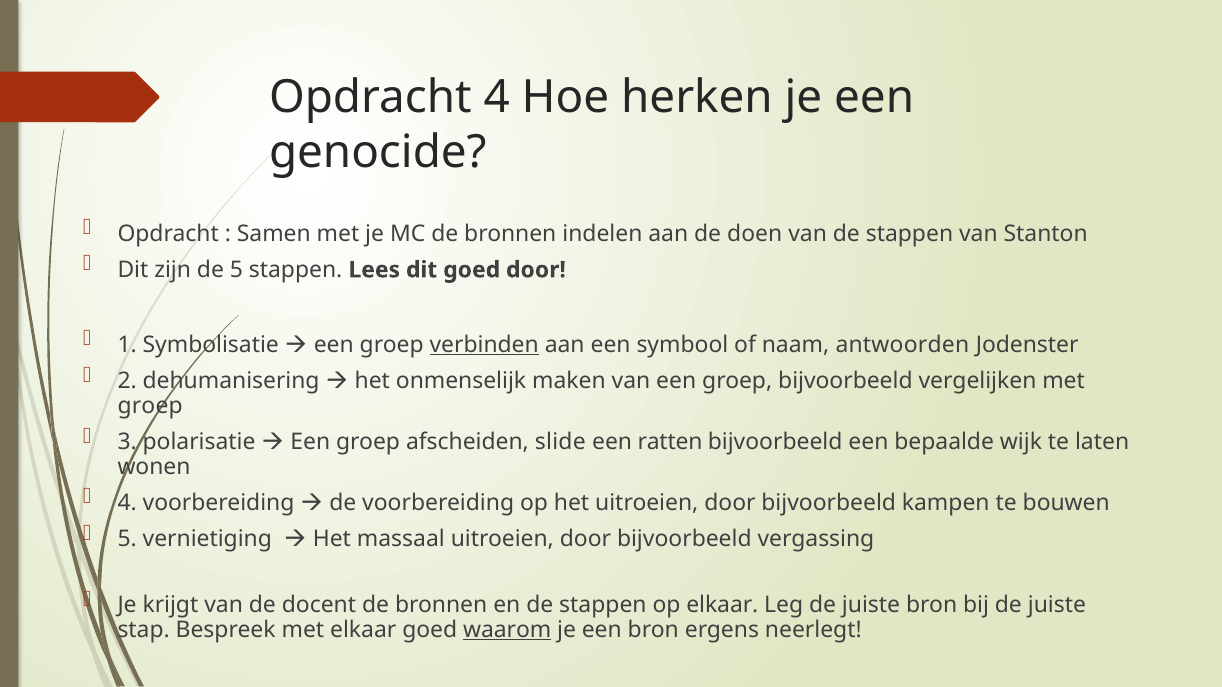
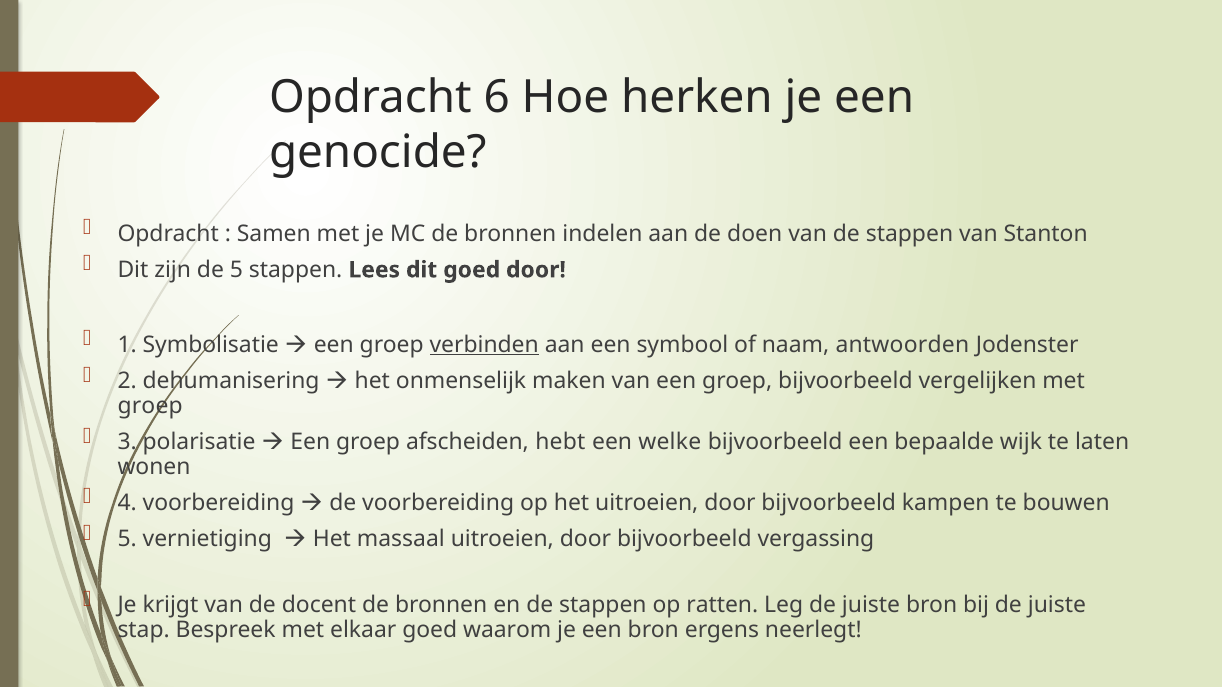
Opdracht 4: 4 -> 6
slide: slide -> hebt
ratten: ratten -> welke
op elkaar: elkaar -> ratten
waarom underline: present -> none
